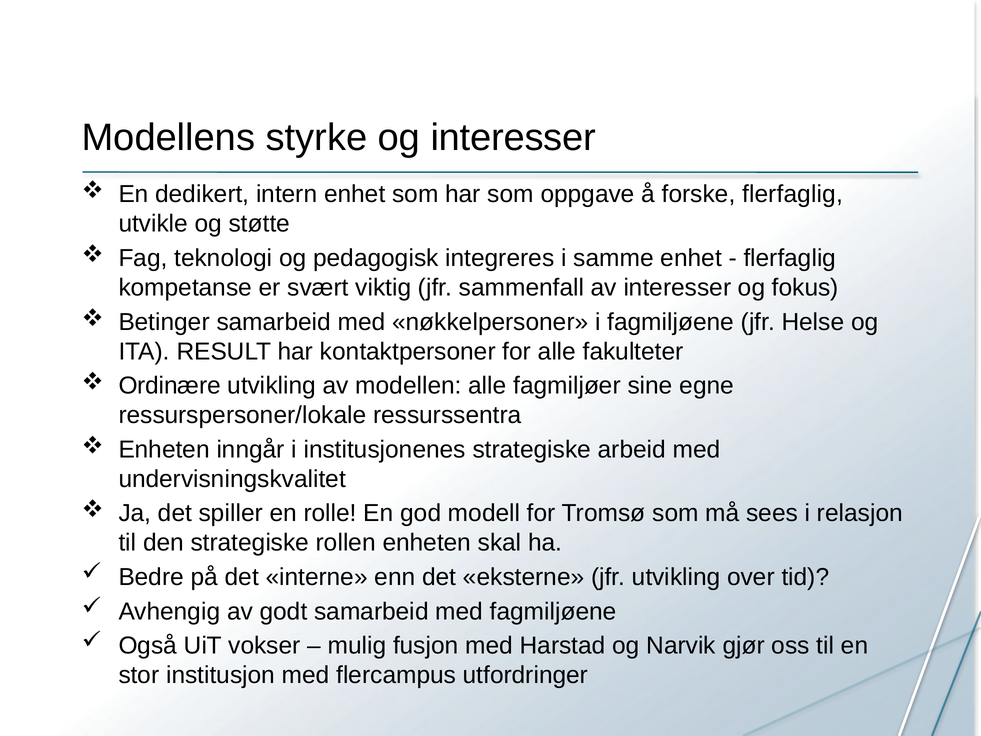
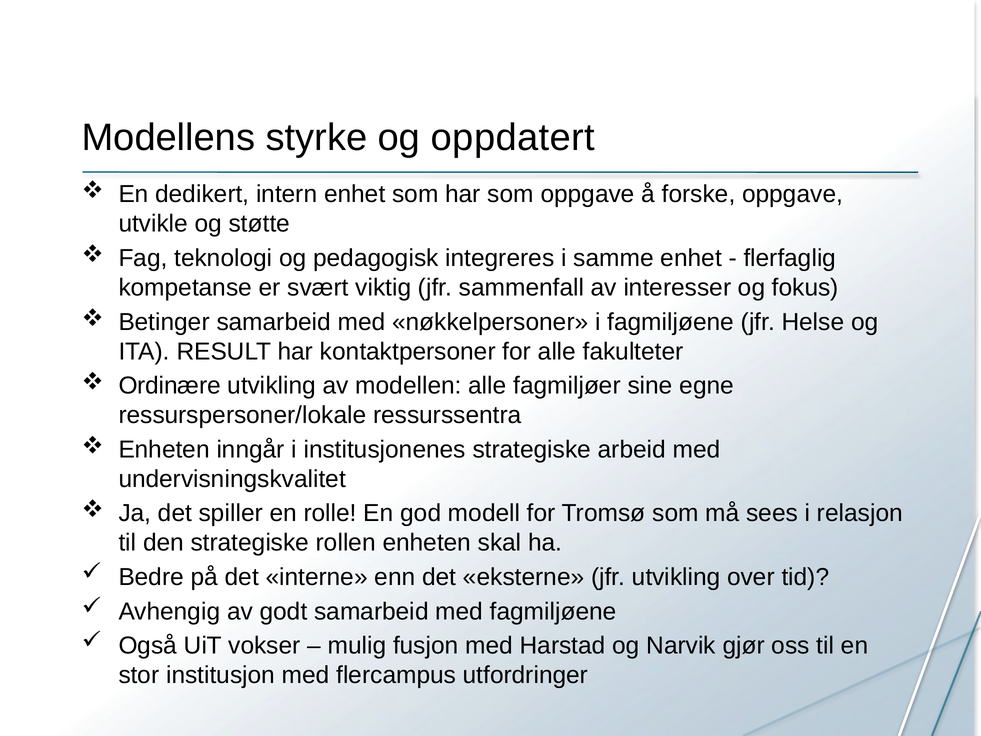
og interesser: interesser -> oppdatert
forske flerfaglig: flerfaglig -> oppgave
